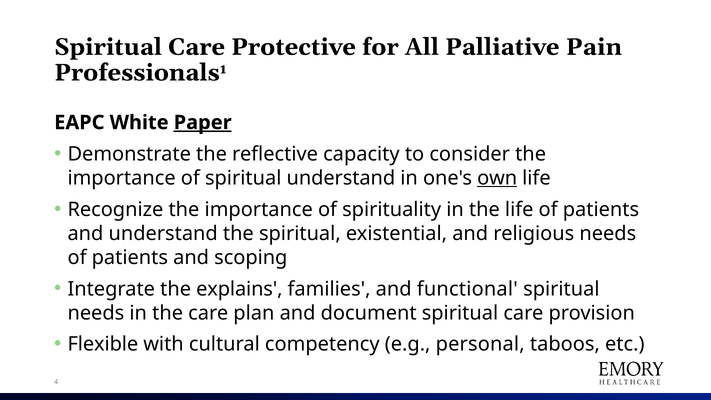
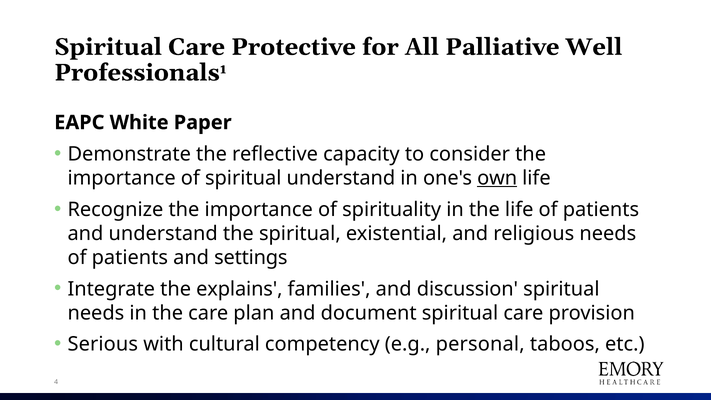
Pain: Pain -> Well
Paper underline: present -> none
scoping: scoping -> settings
functional: functional -> discussion
Flexible: Flexible -> Serious
